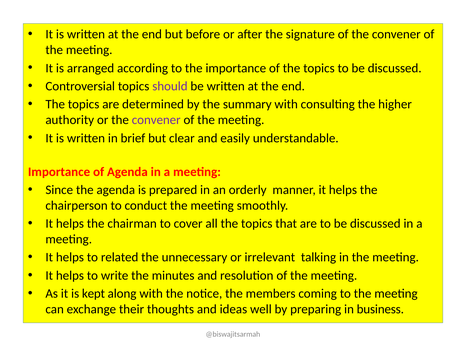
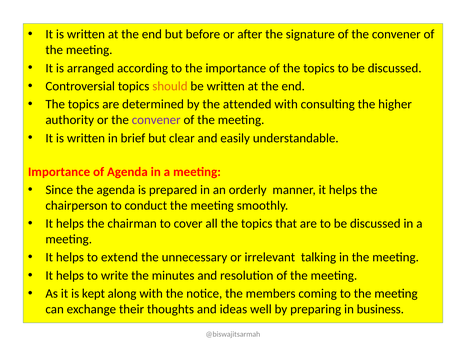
should colour: purple -> orange
summary: summary -> attended
related: related -> extend
